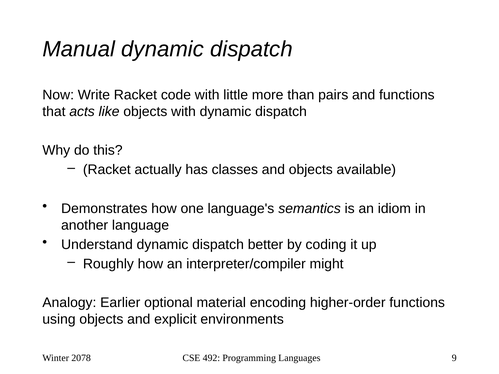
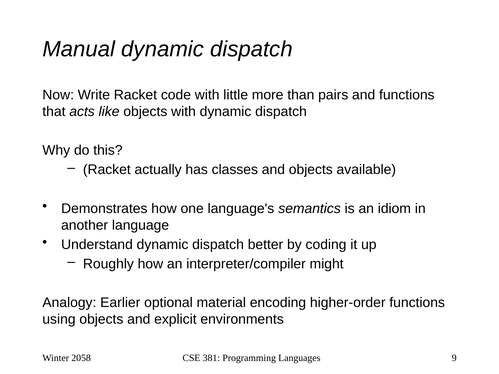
2078: 2078 -> 2058
492: 492 -> 381
